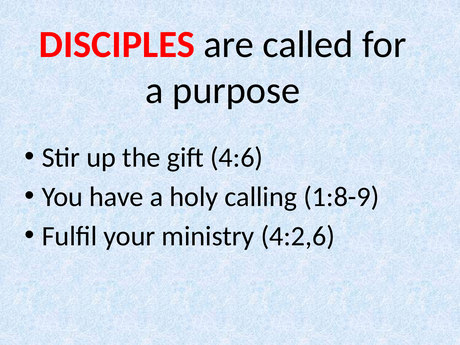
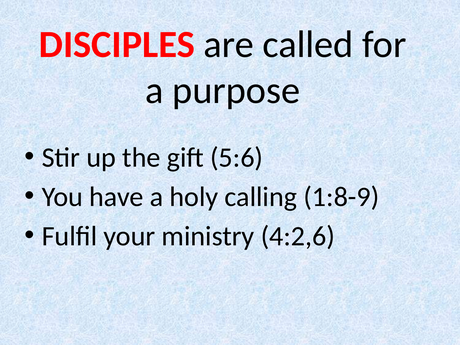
4:6: 4:6 -> 5:6
